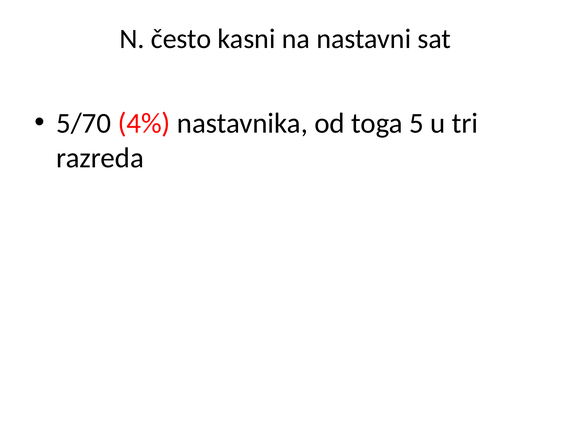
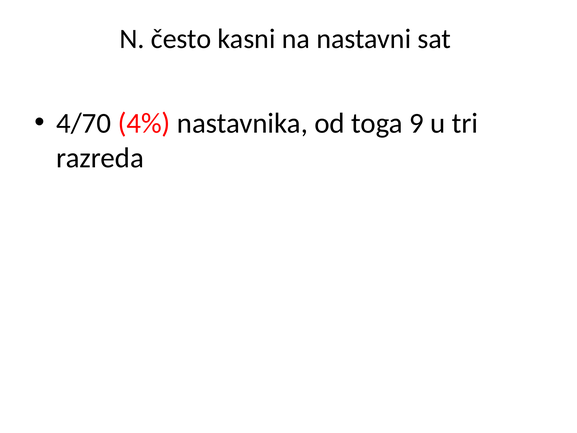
5/70: 5/70 -> 4/70
5: 5 -> 9
